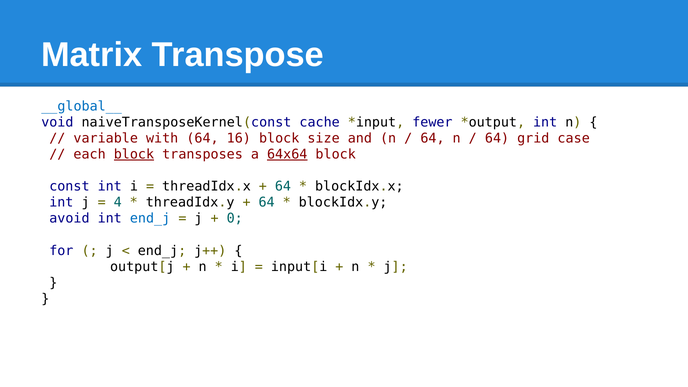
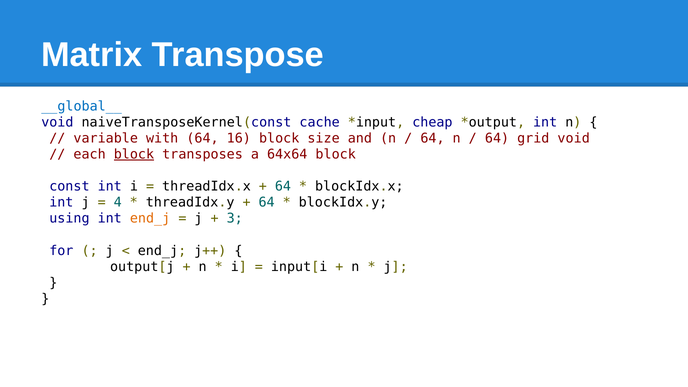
fewer: fewer -> cheap
grid case: case -> void
64x64 underline: present -> none
avoid: avoid -> using
end_j at (150, 219) colour: blue -> orange
0: 0 -> 3
